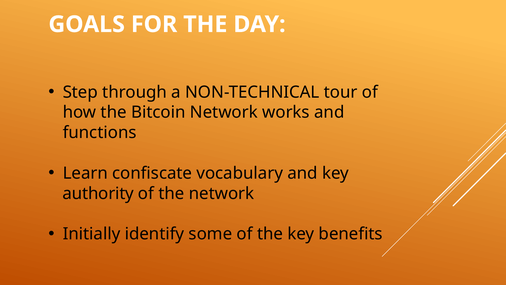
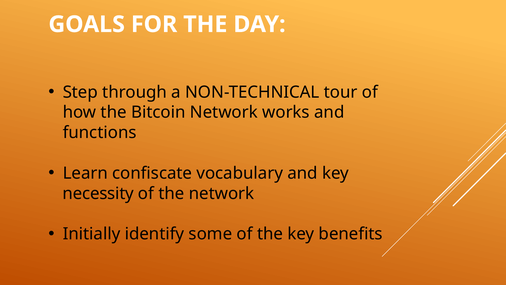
authority: authority -> necessity
